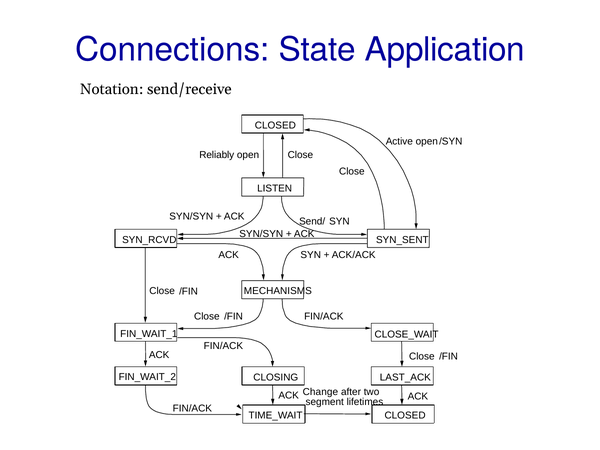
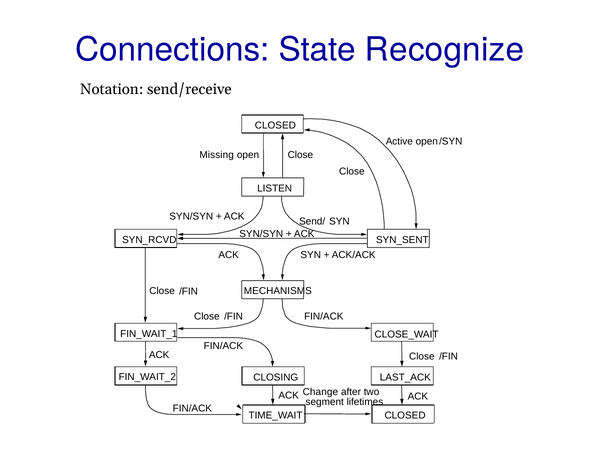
Application: Application -> Recognize
Reliably: Reliably -> Missing
